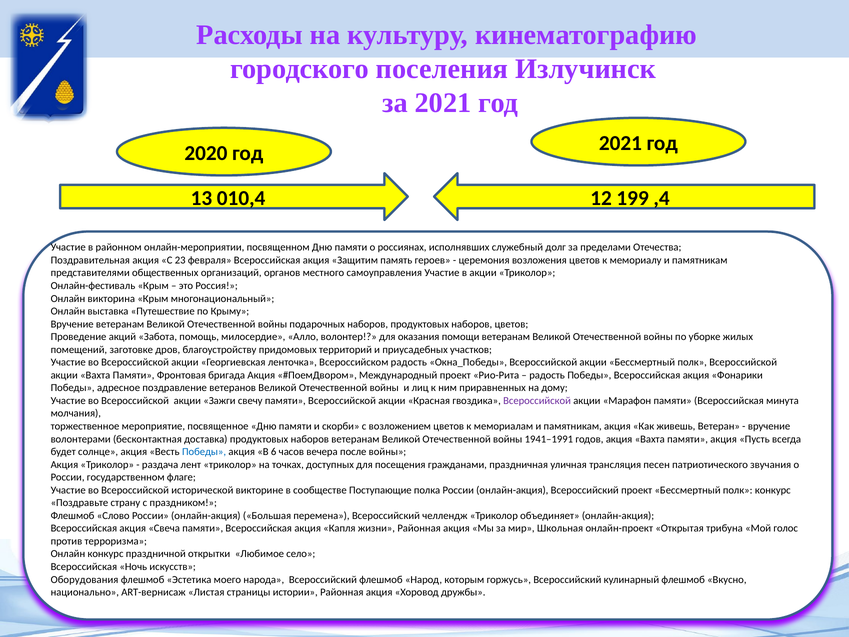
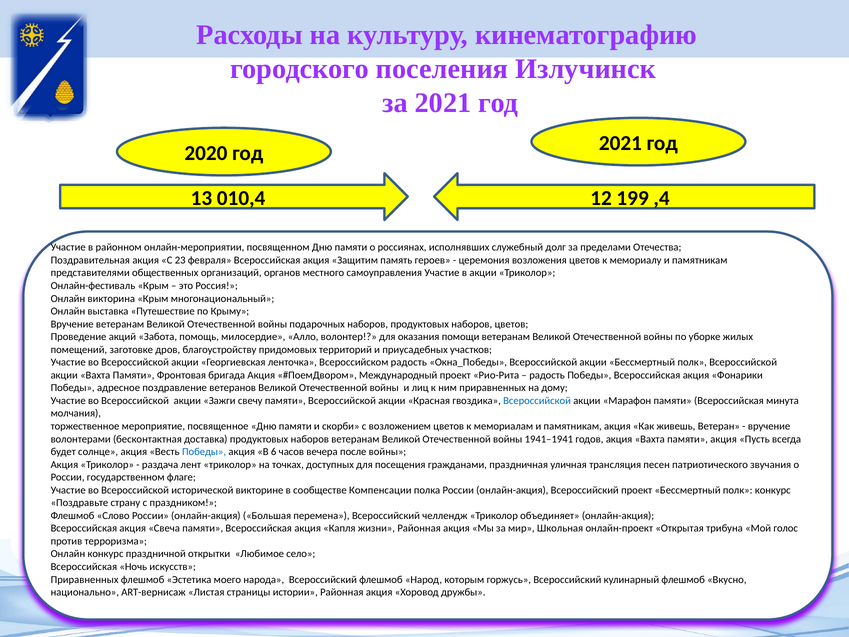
Всероссийской at (537, 401) colour: purple -> blue
1941–1991: 1941–1991 -> 1941–1941
Поступающие: Поступающие -> Компенсации
Оборудования at (85, 579): Оборудования -> Приравненных
